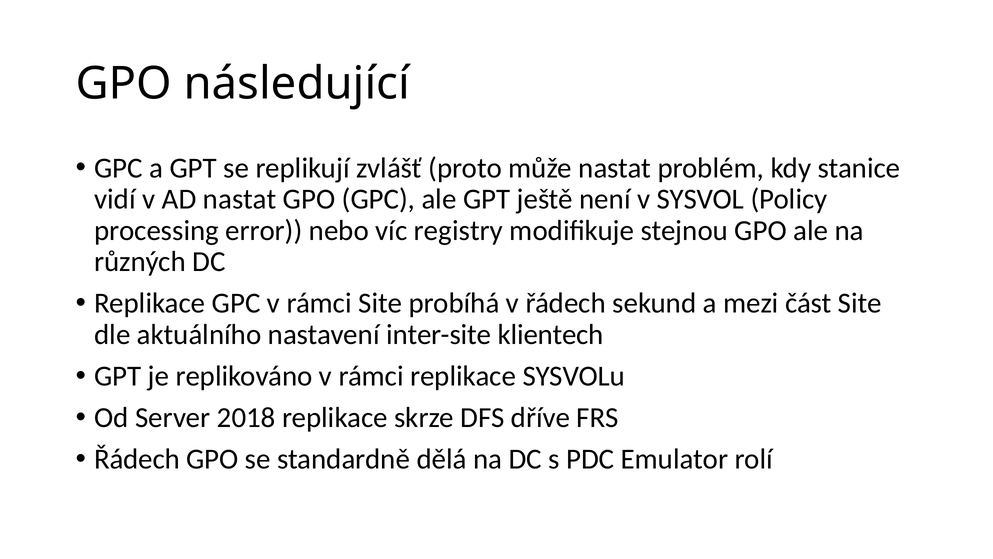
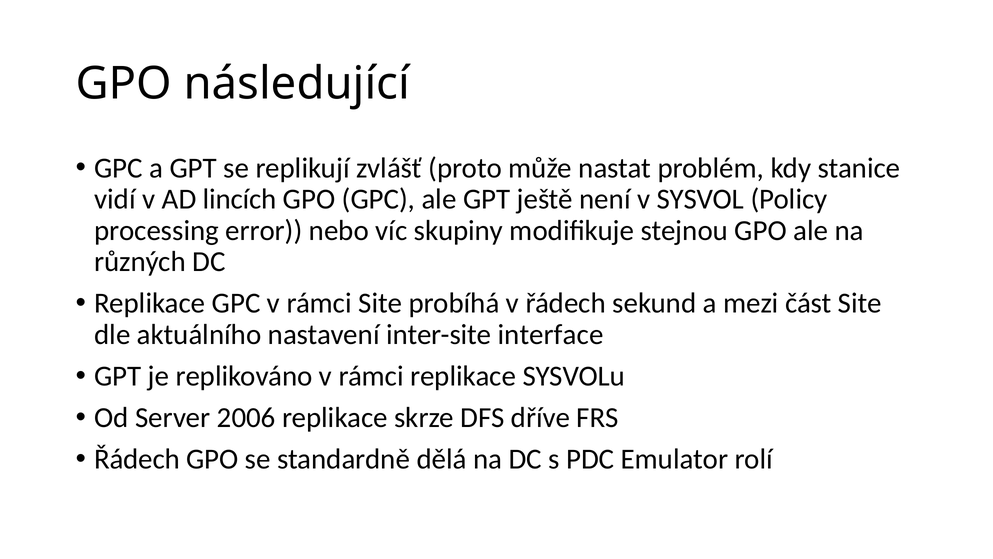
AD nastat: nastat -> lincích
registry: registry -> skupiny
klientech: klientech -> interface
2018: 2018 -> 2006
